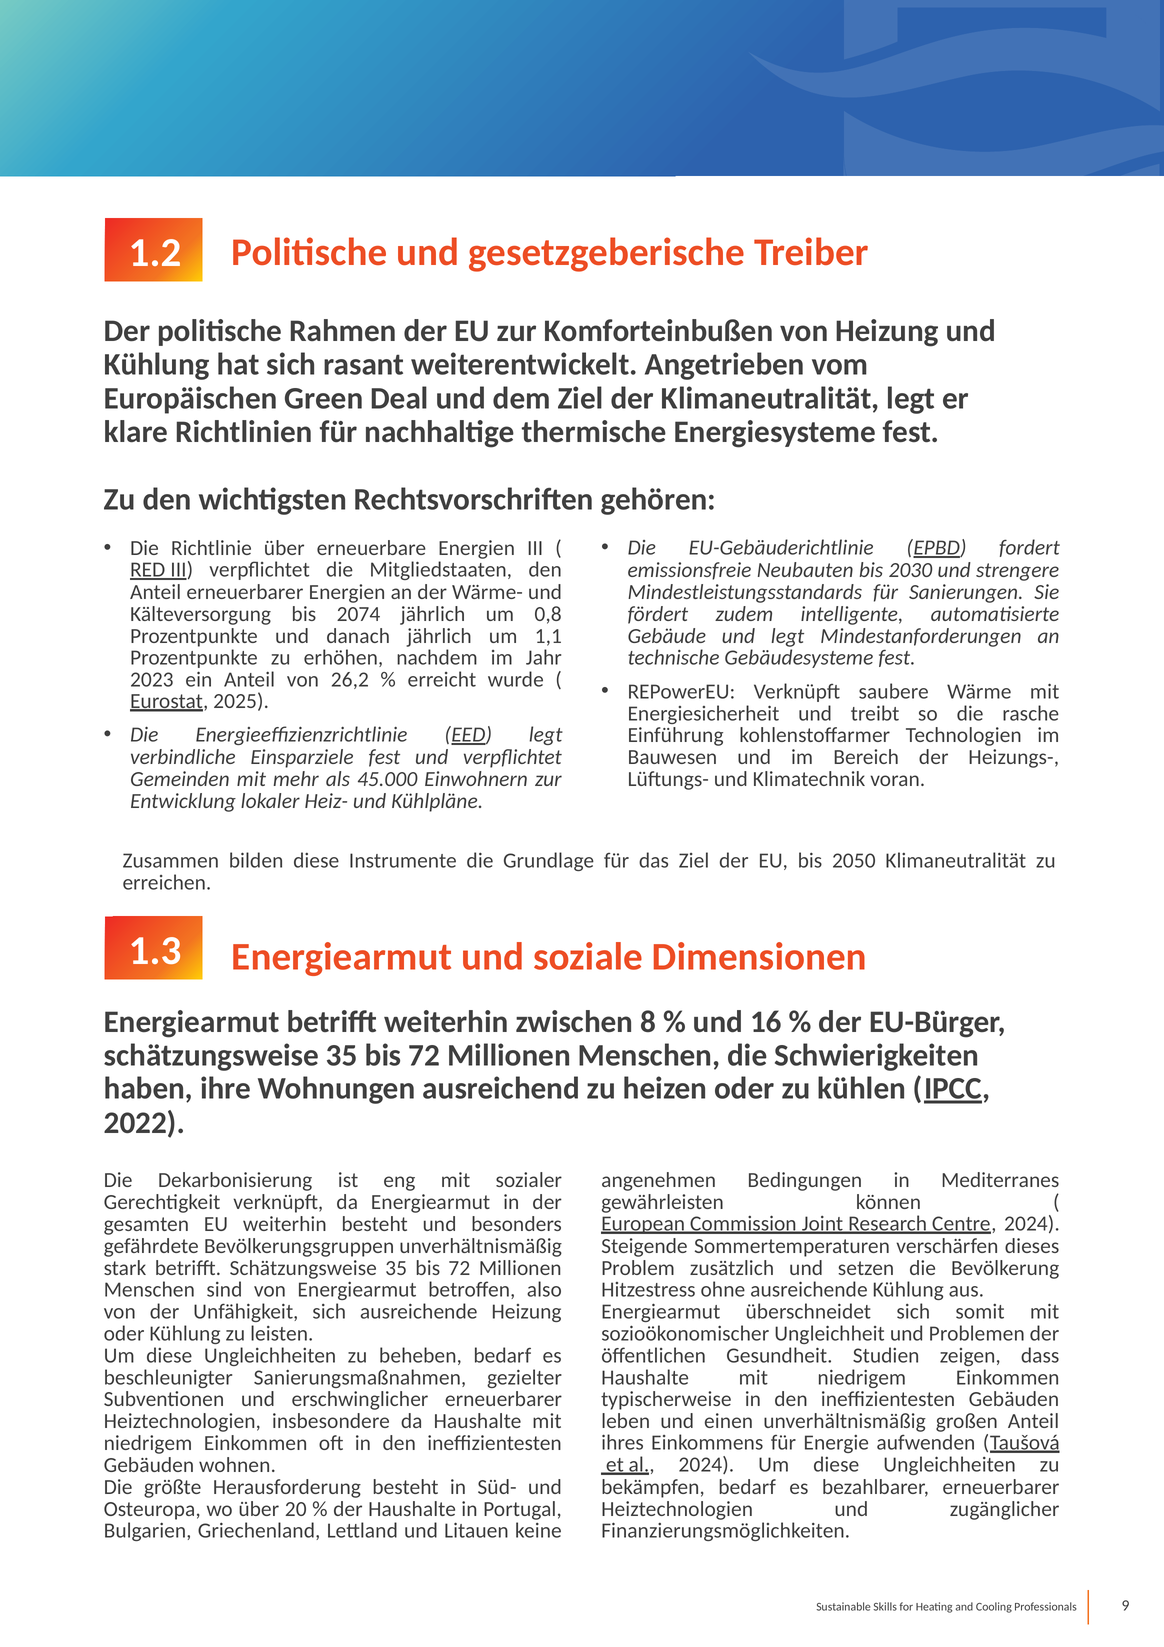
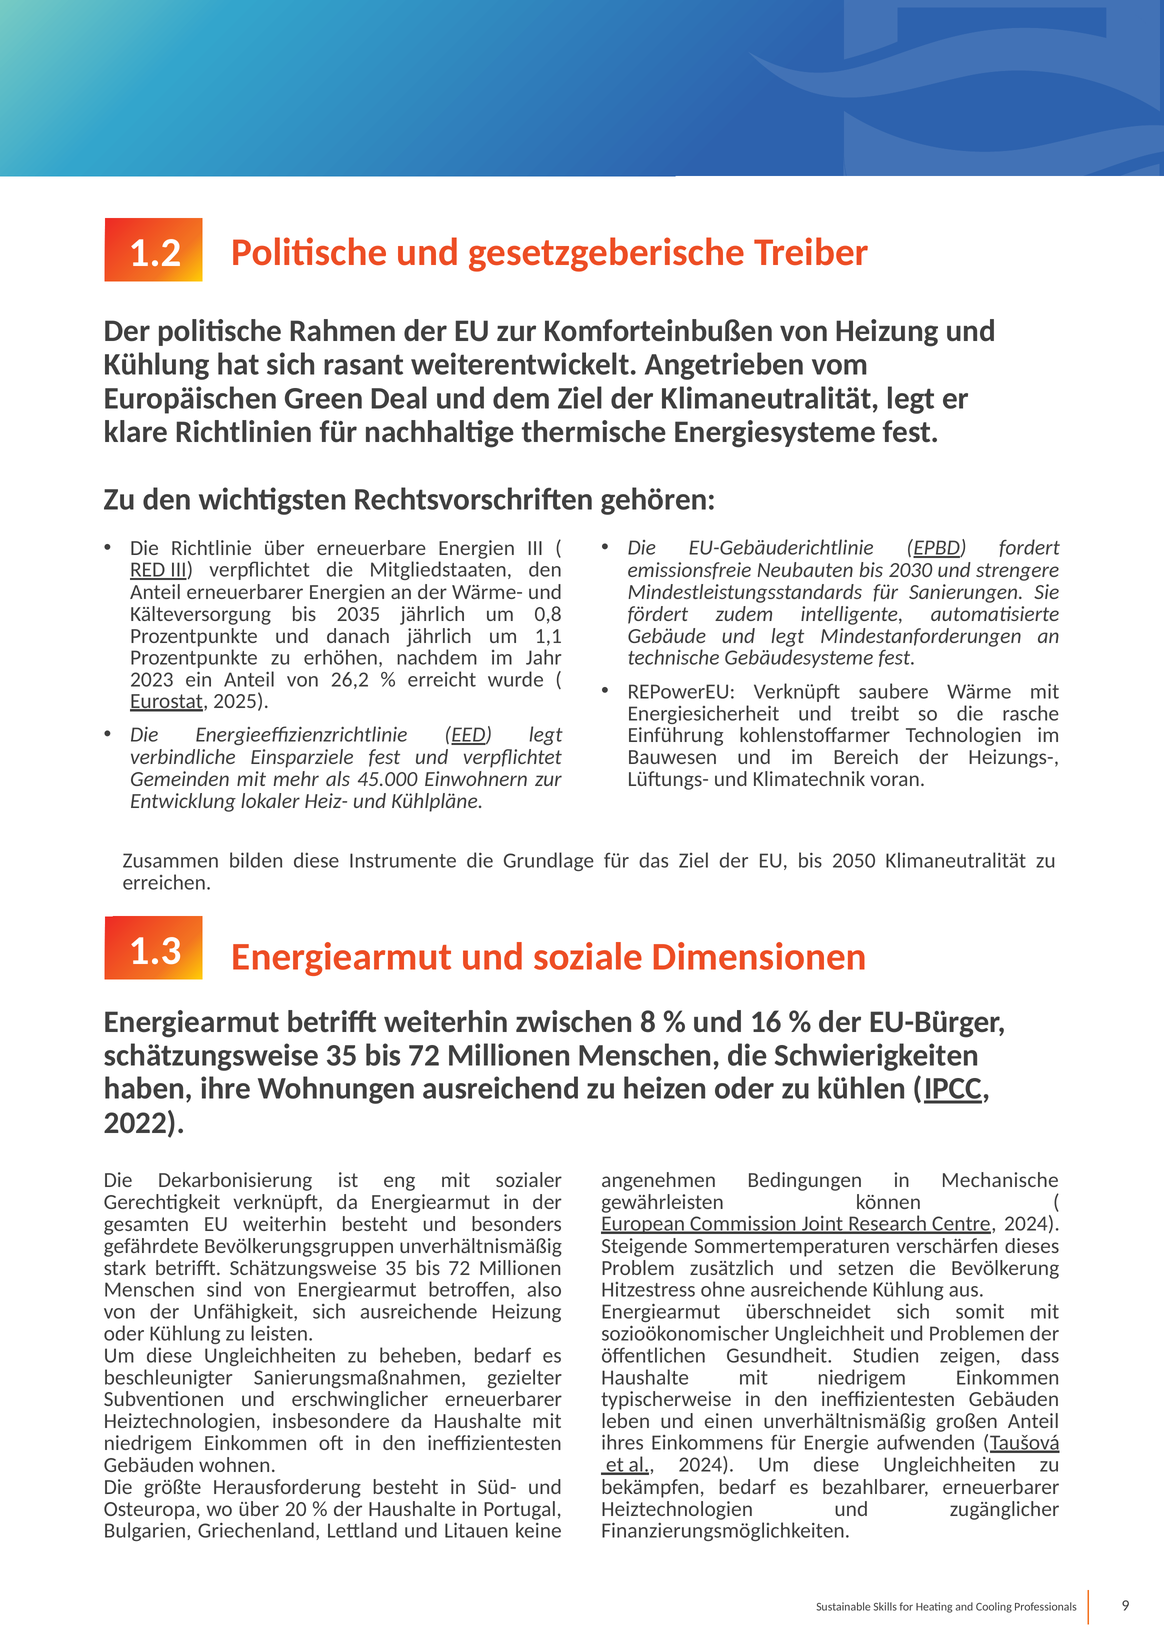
2074: 2074 -> 2035
Mediterranes: Mediterranes -> Mechanische
